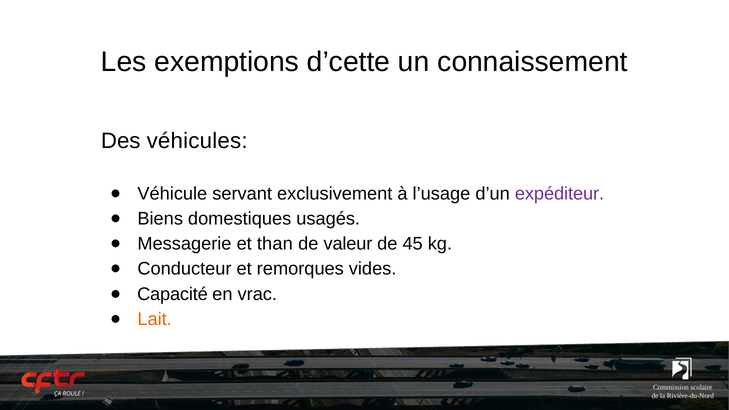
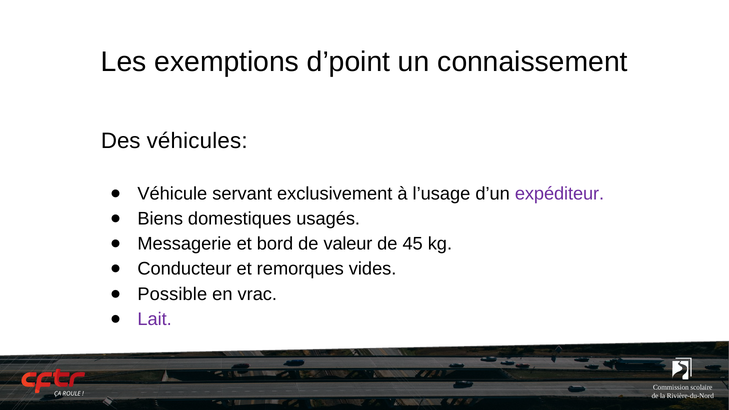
d’cette: d’cette -> d’point
than: than -> bord
Capacité: Capacité -> Possible
Lait colour: orange -> purple
